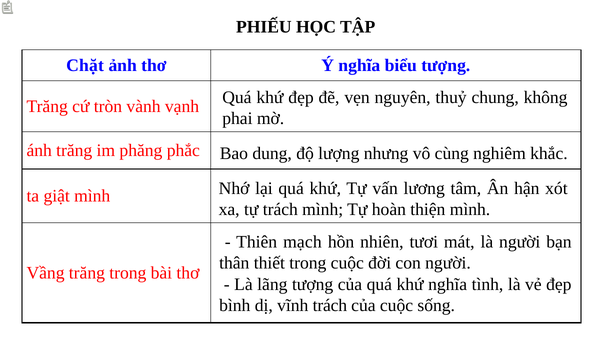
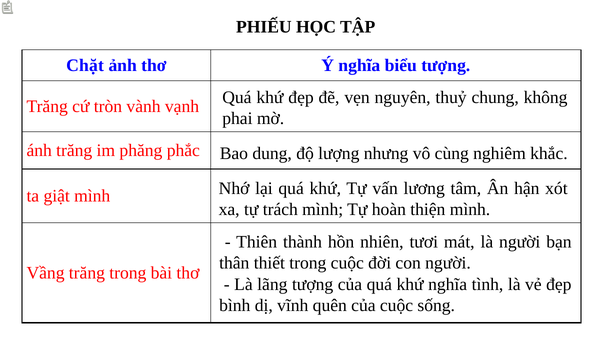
mạch: mạch -> thành
vĩnh trách: trách -> quên
